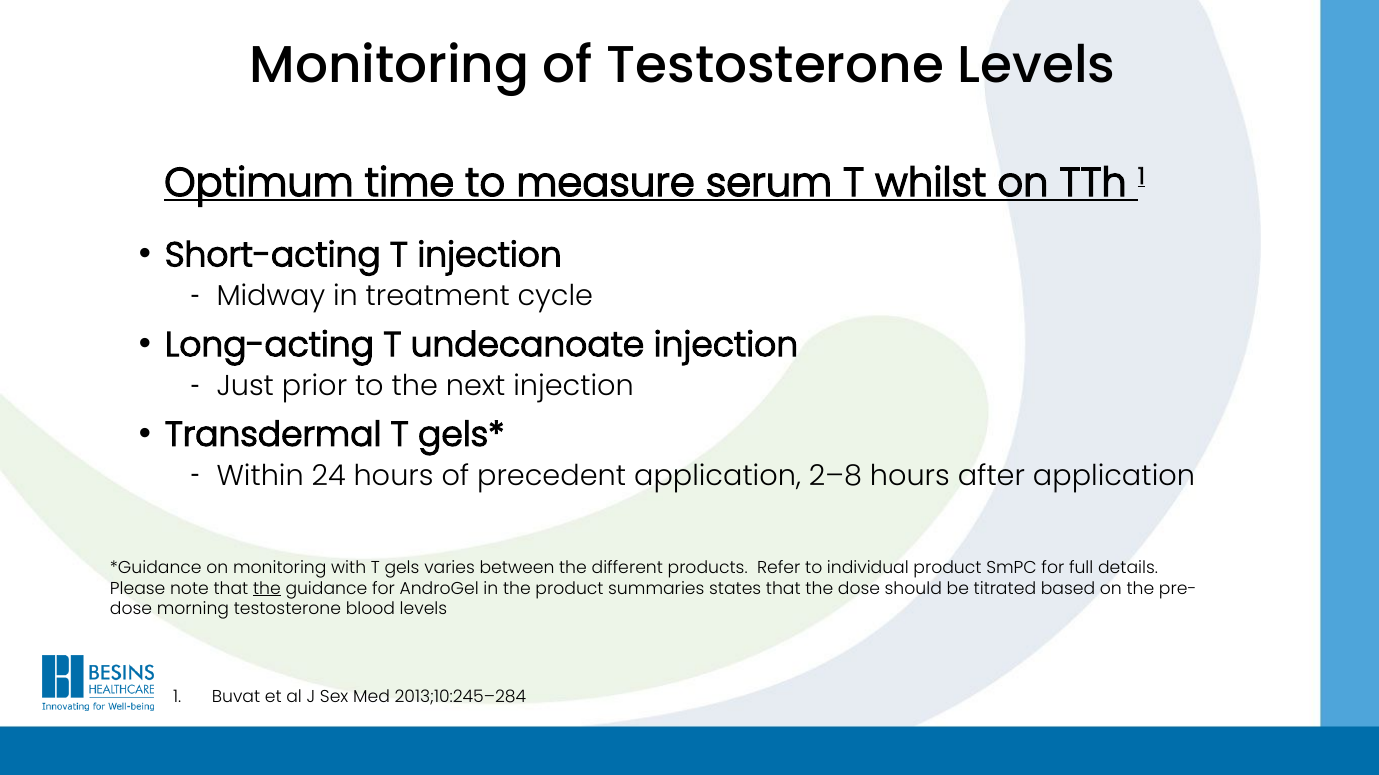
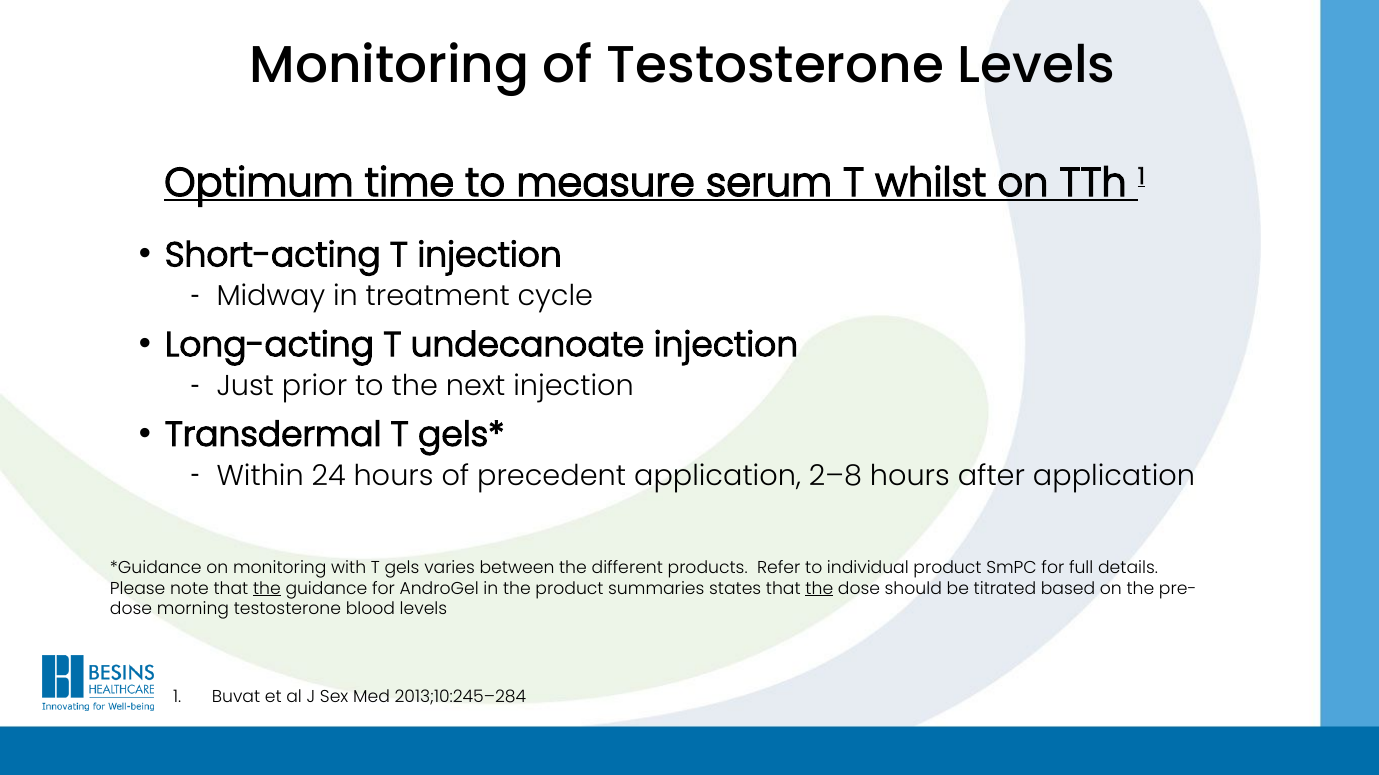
the at (819, 589) underline: none -> present
